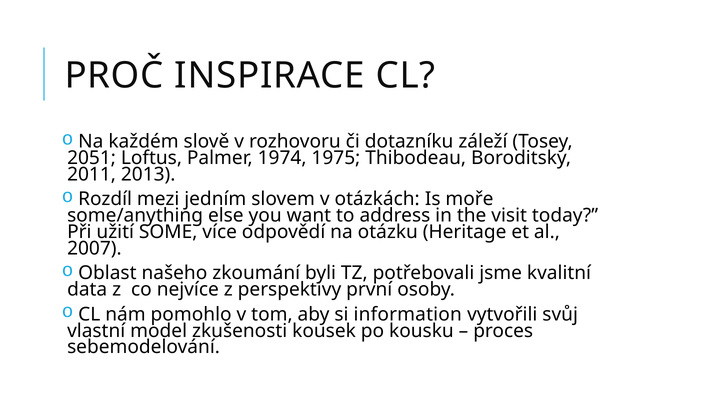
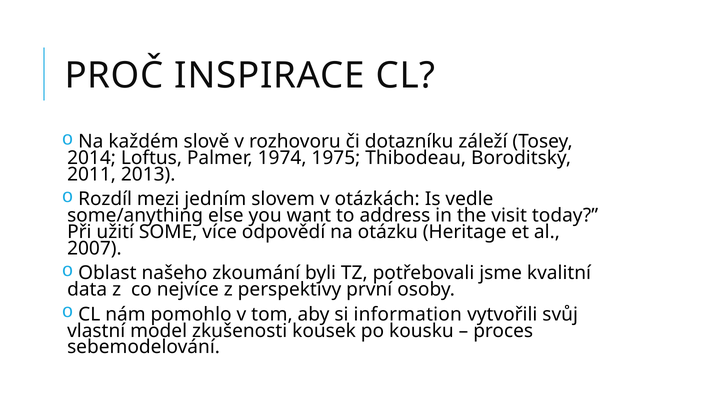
2051: 2051 -> 2014
moře: moře -> vedle
